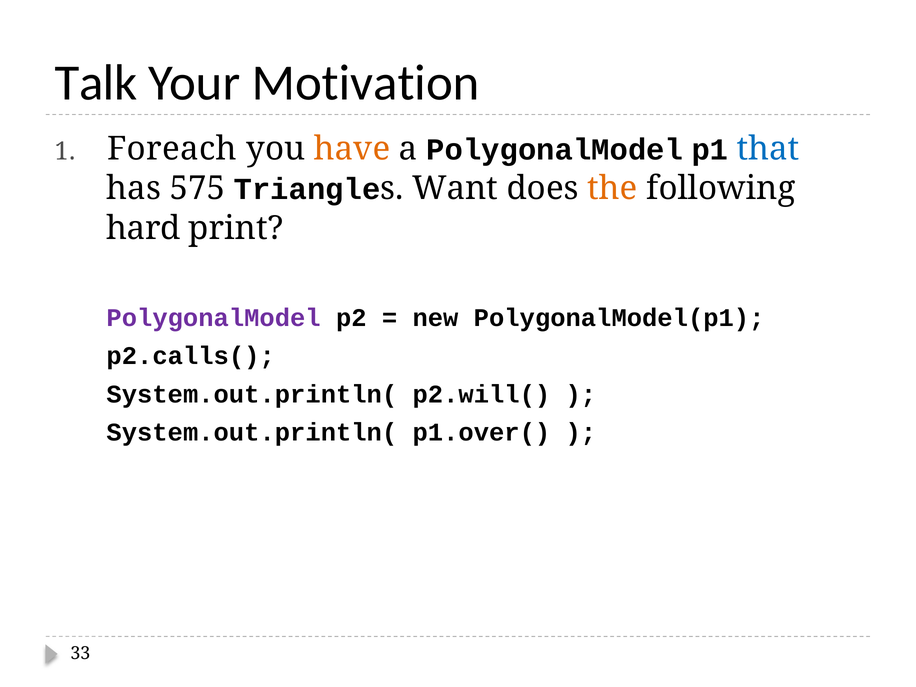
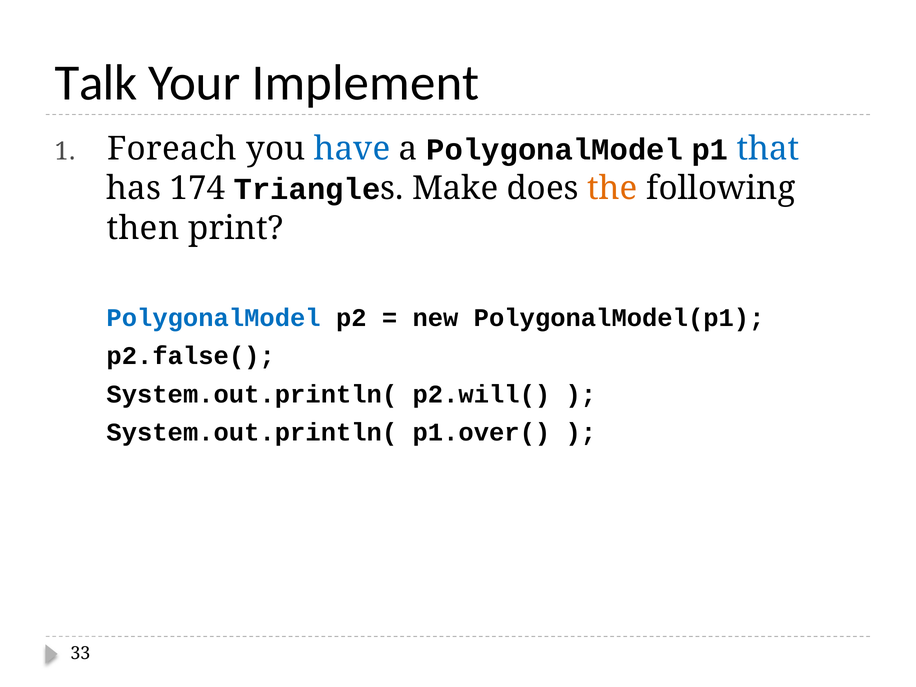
Motivation: Motivation -> Implement
have colour: orange -> blue
575: 575 -> 174
Want: Want -> Make
hard: hard -> then
PolygonalModel at (214, 318) colour: purple -> blue
p2.calls(: p2.calls( -> p2.false(
